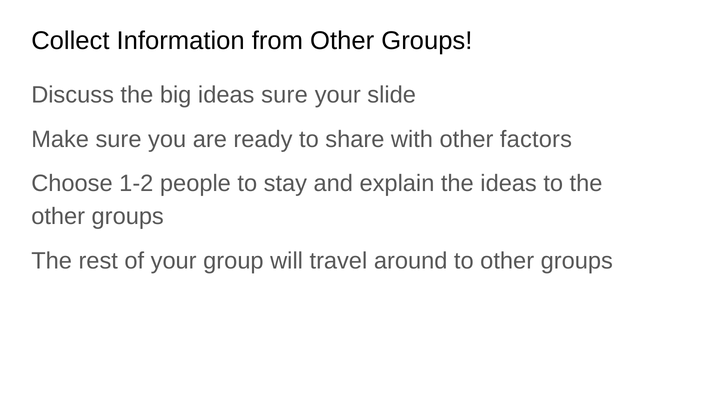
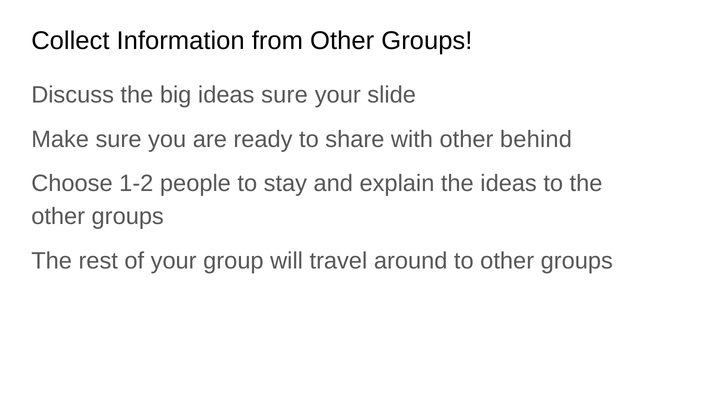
factors: factors -> behind
